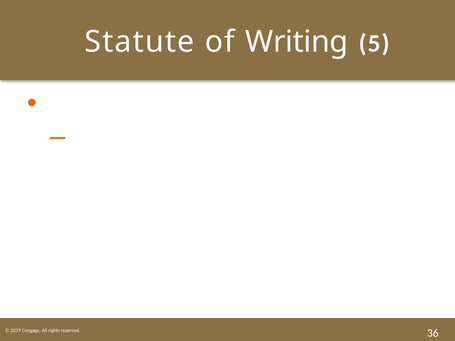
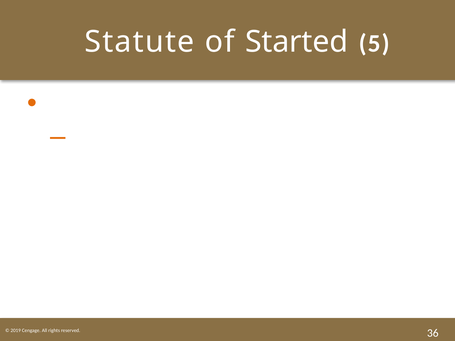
Writing: Writing -> Started
